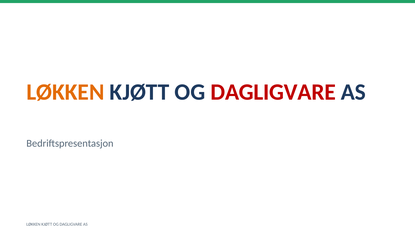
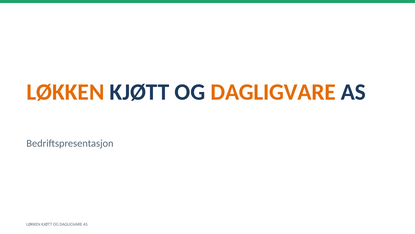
DAGLIGVARE at (273, 92) colour: red -> orange
